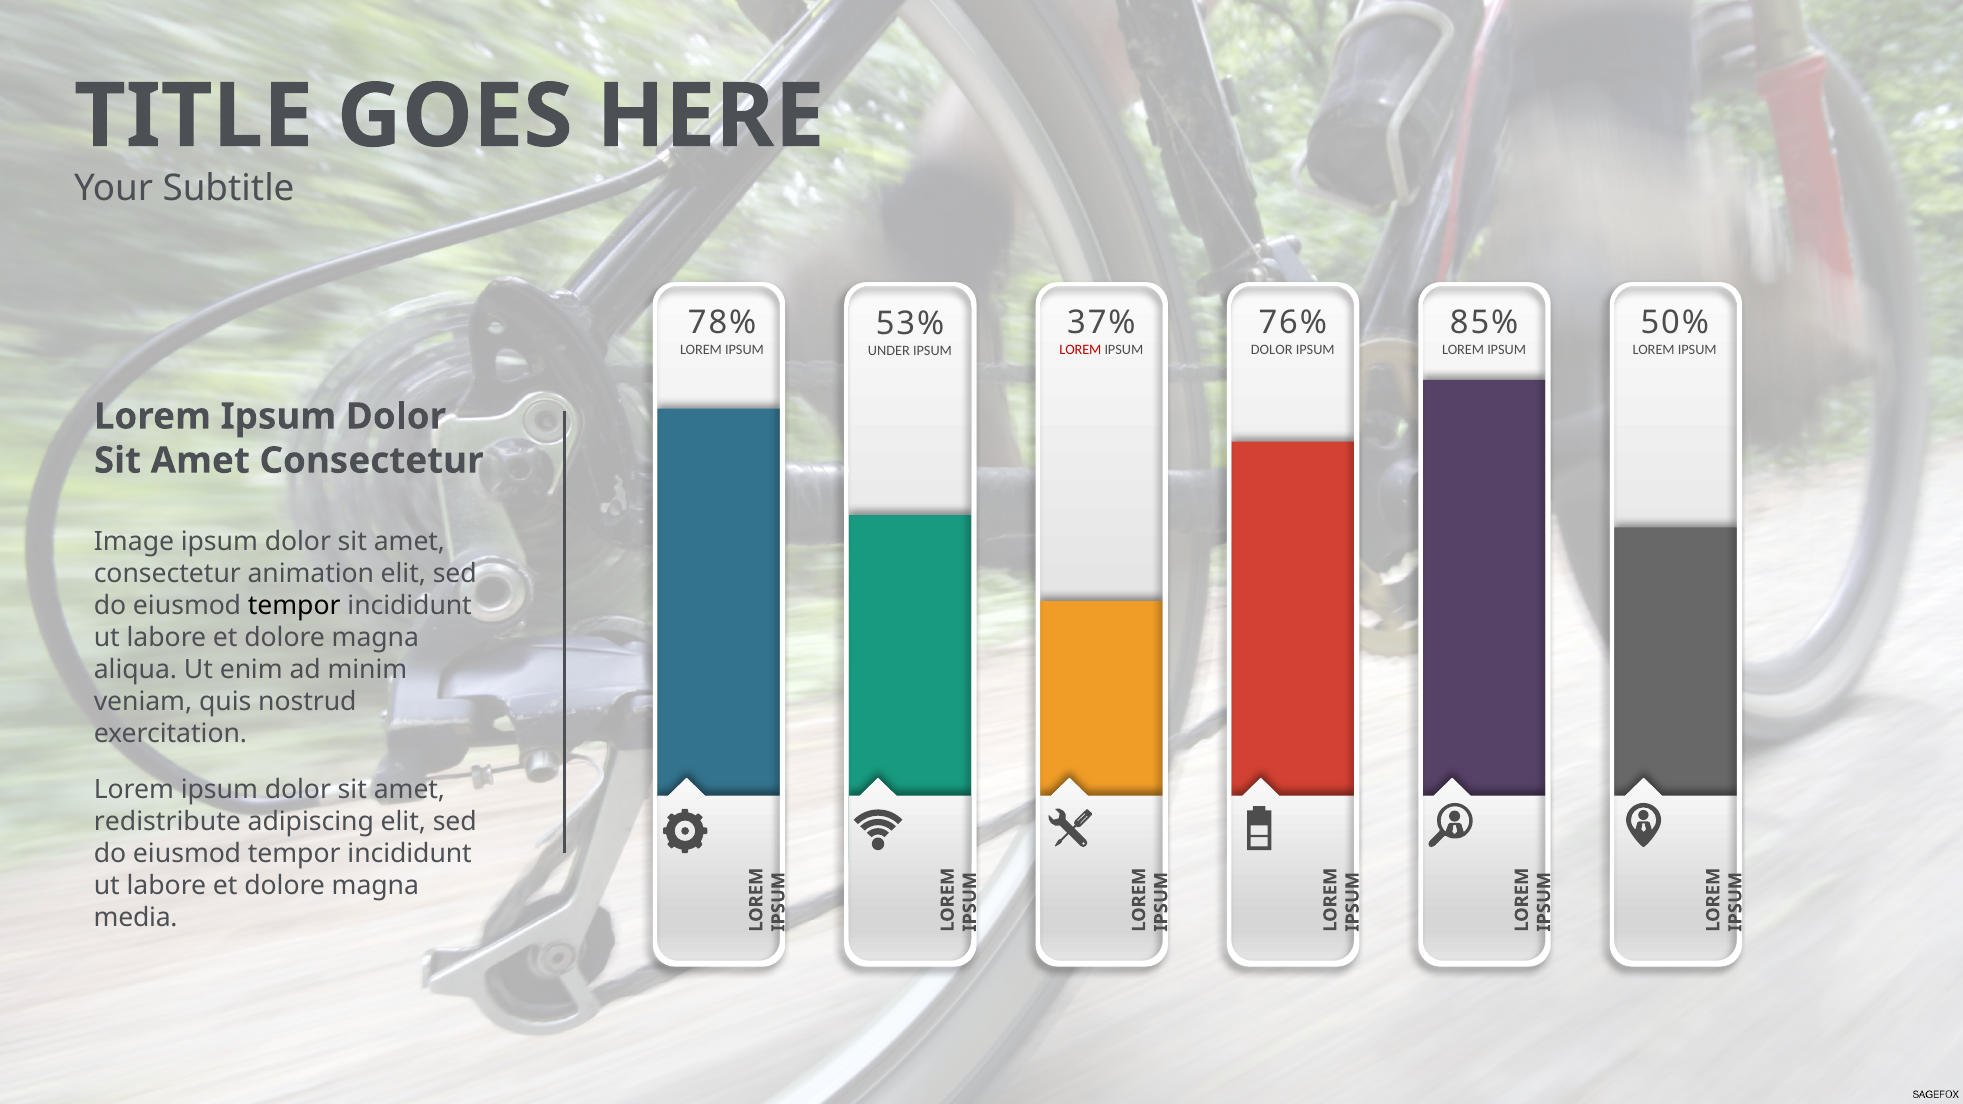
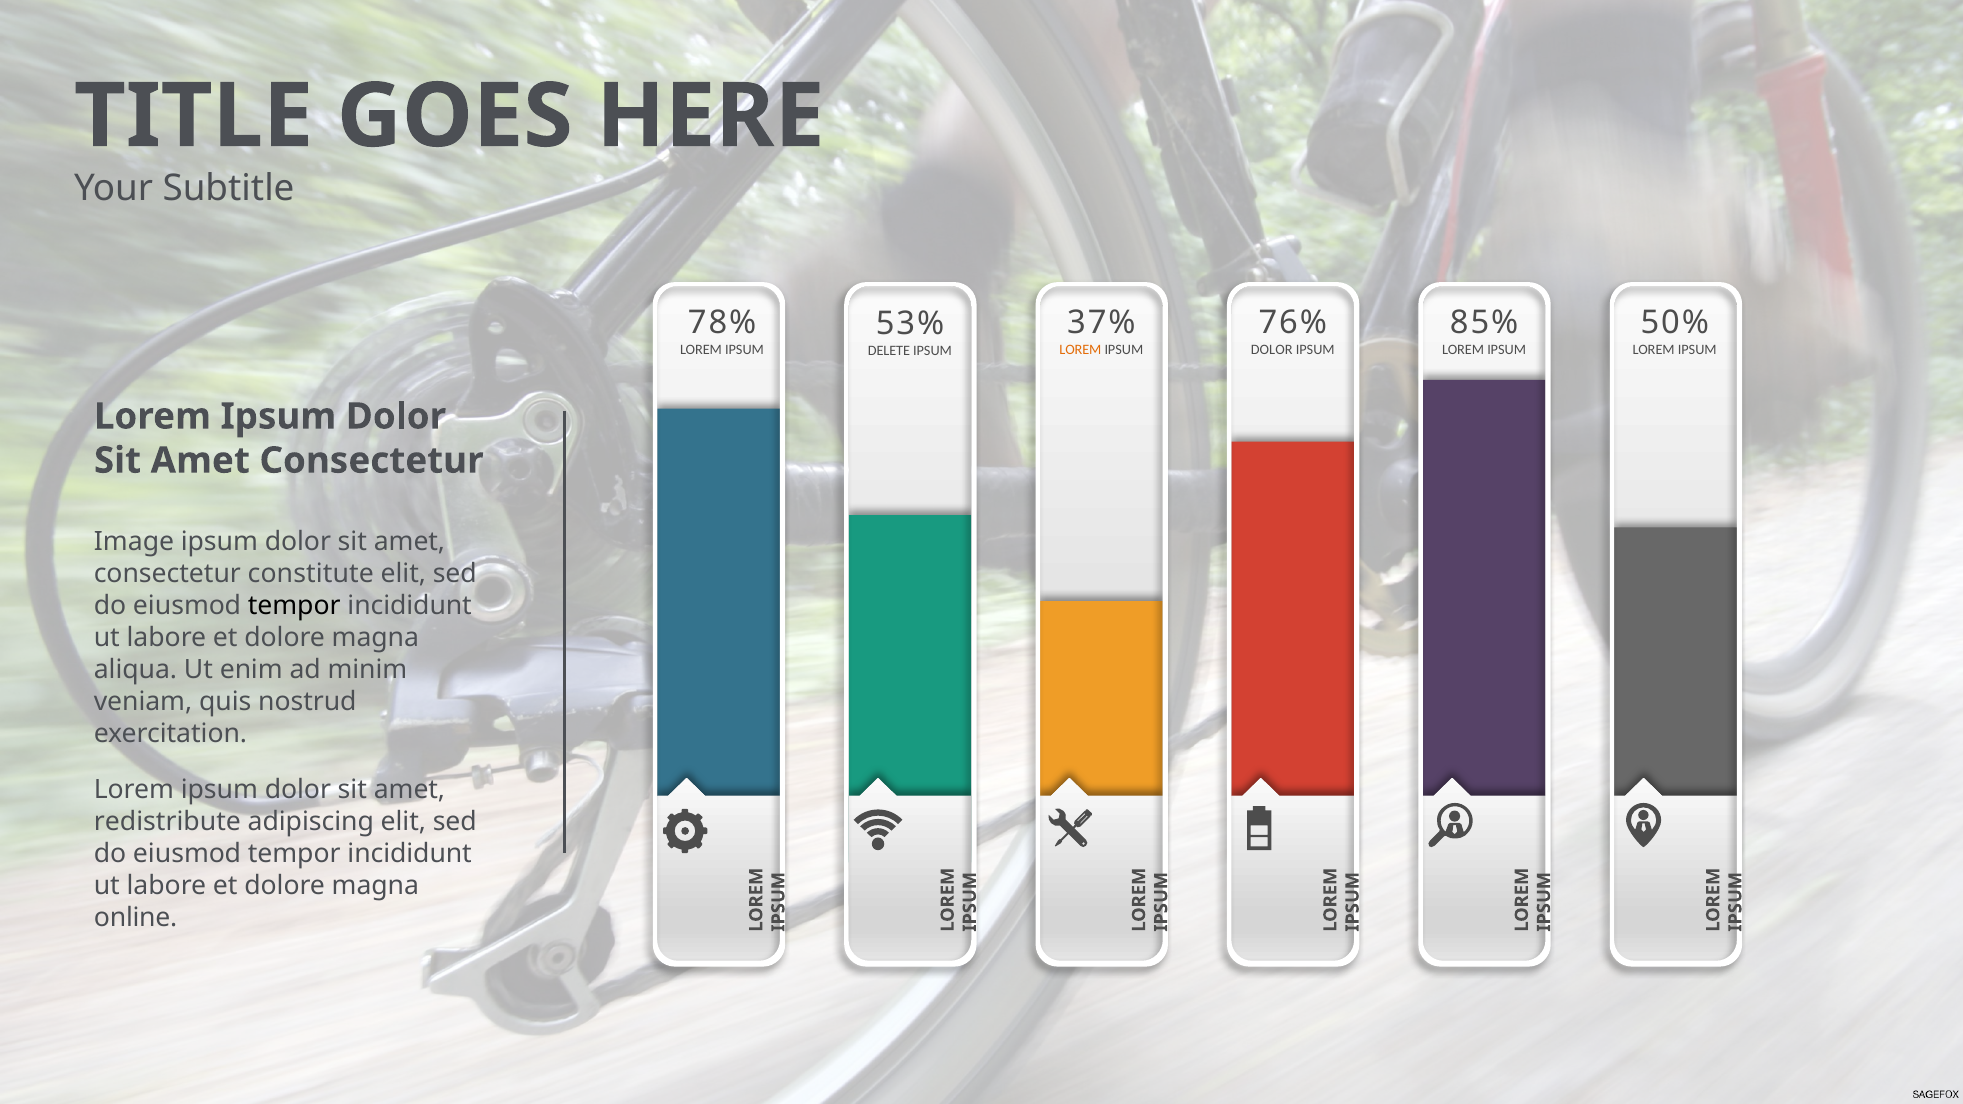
LOREM at (1080, 350) colour: red -> orange
UNDER: UNDER -> DELETE
animation: animation -> constitute
media: media -> online
